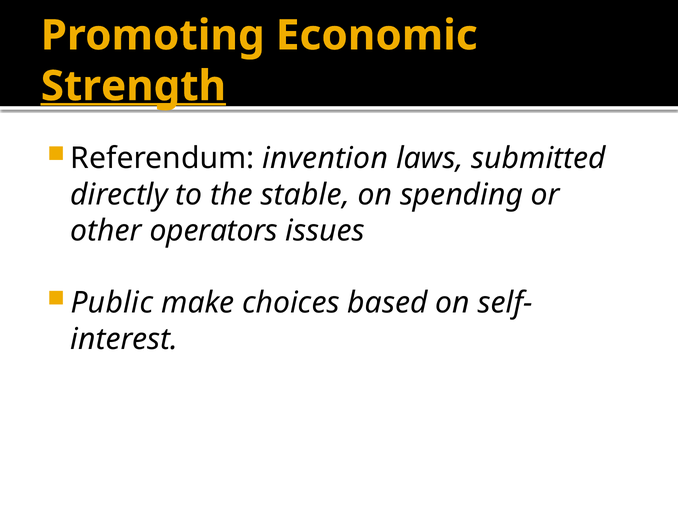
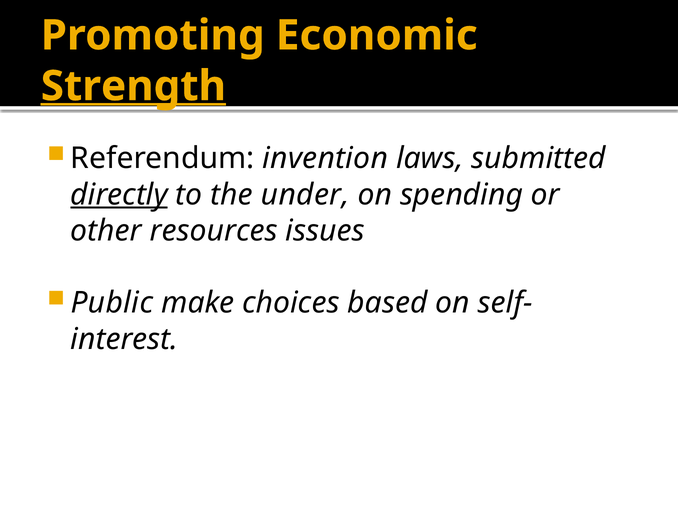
directly underline: none -> present
stable: stable -> under
operators: operators -> resources
